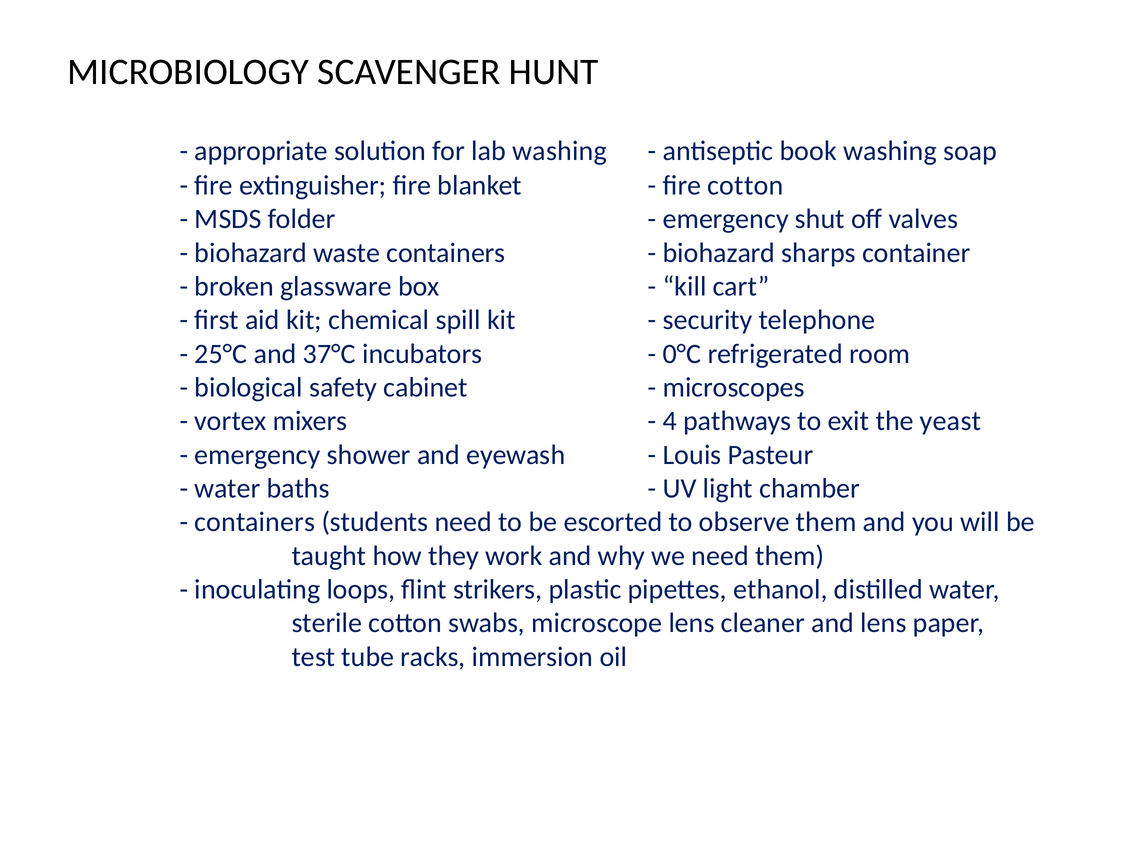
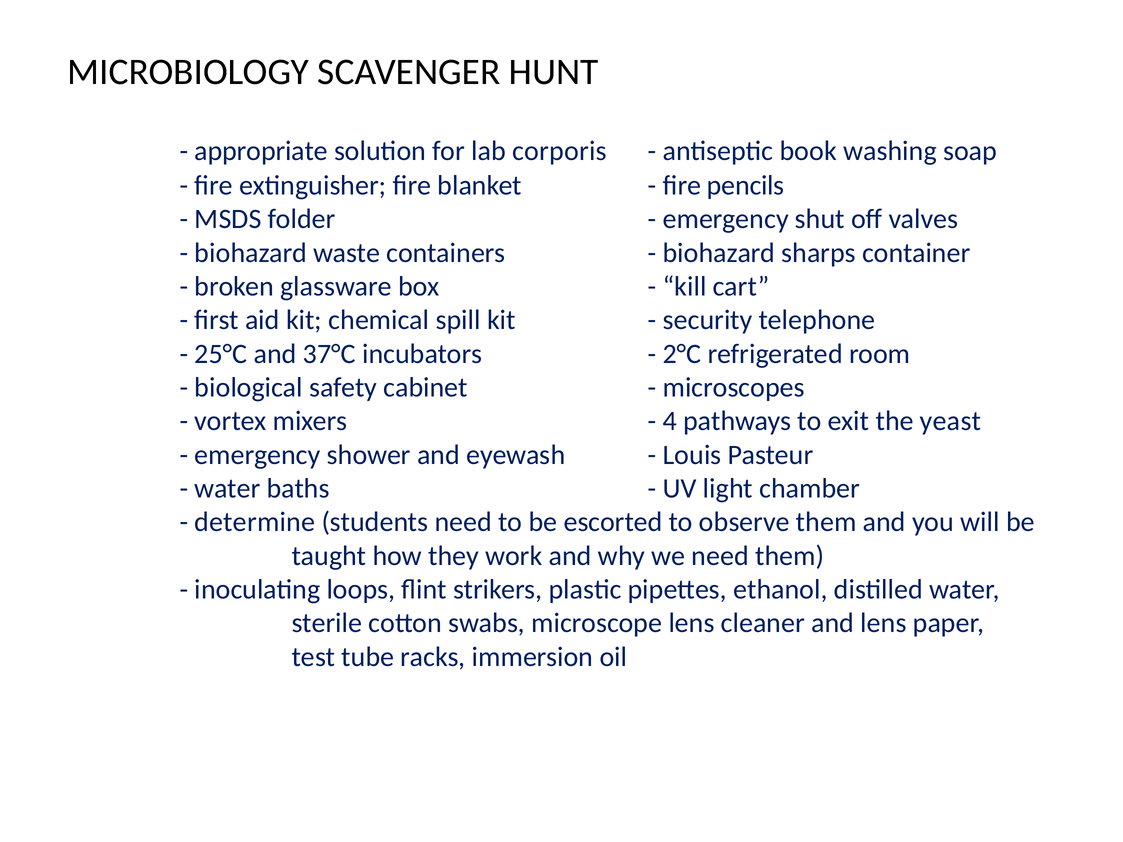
lab washing: washing -> corporis
fire cotton: cotton -> pencils
0°C: 0°C -> 2°C
containers at (255, 522): containers -> determine
